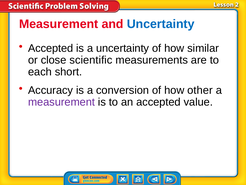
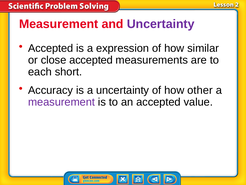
Uncertainty at (161, 24) colour: blue -> purple
a uncertainty: uncertainty -> expression
close scientific: scientific -> accepted
a conversion: conversion -> uncertainty
